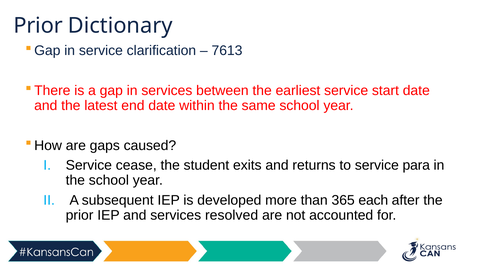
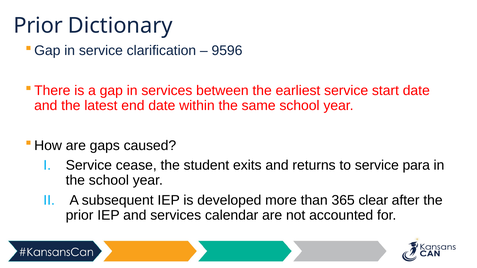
7613: 7613 -> 9596
each: each -> clear
resolved: resolved -> calendar
